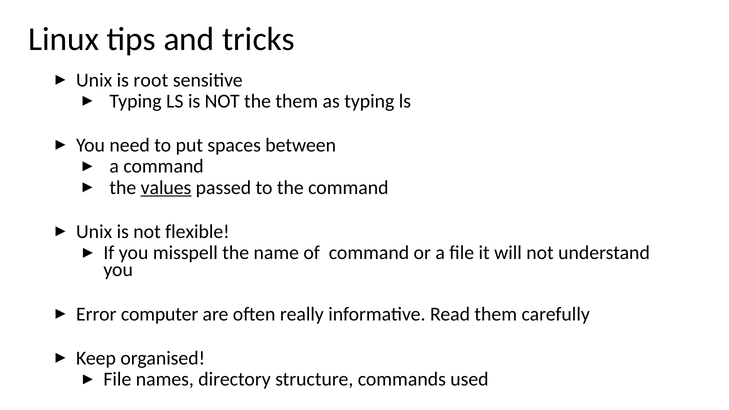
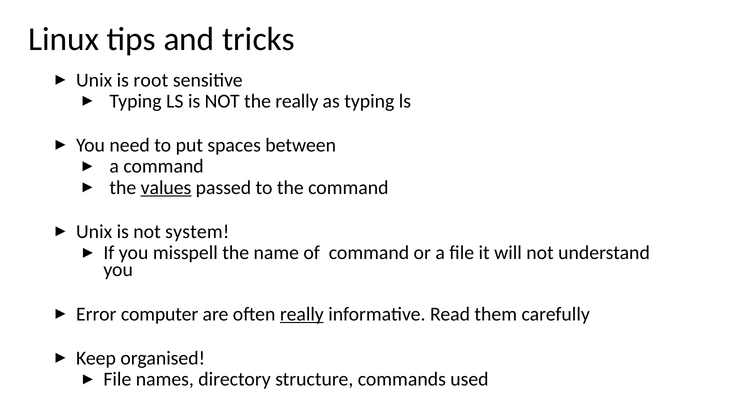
the them: them -> really
flexible: flexible -> system
really at (302, 314) underline: none -> present
